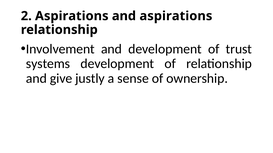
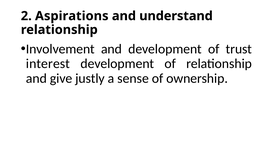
and aspirations: aspirations -> understand
systems: systems -> interest
